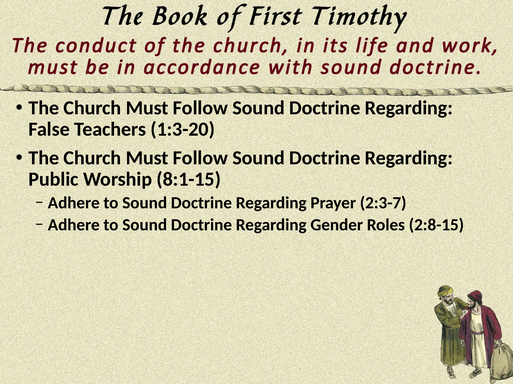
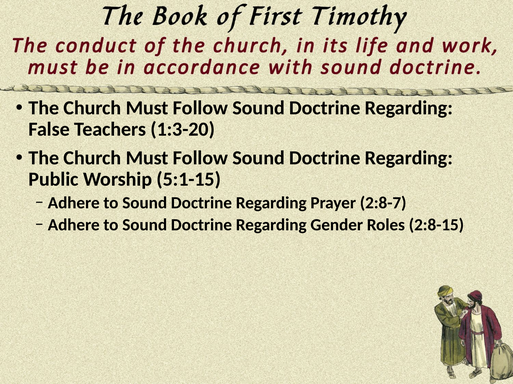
8:1-15: 8:1-15 -> 5:1-15
2:3-7: 2:3-7 -> 2:8-7
